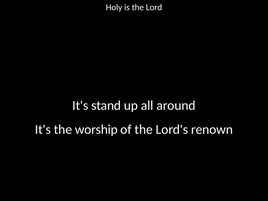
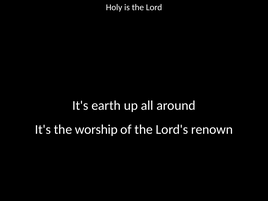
stand: stand -> earth
